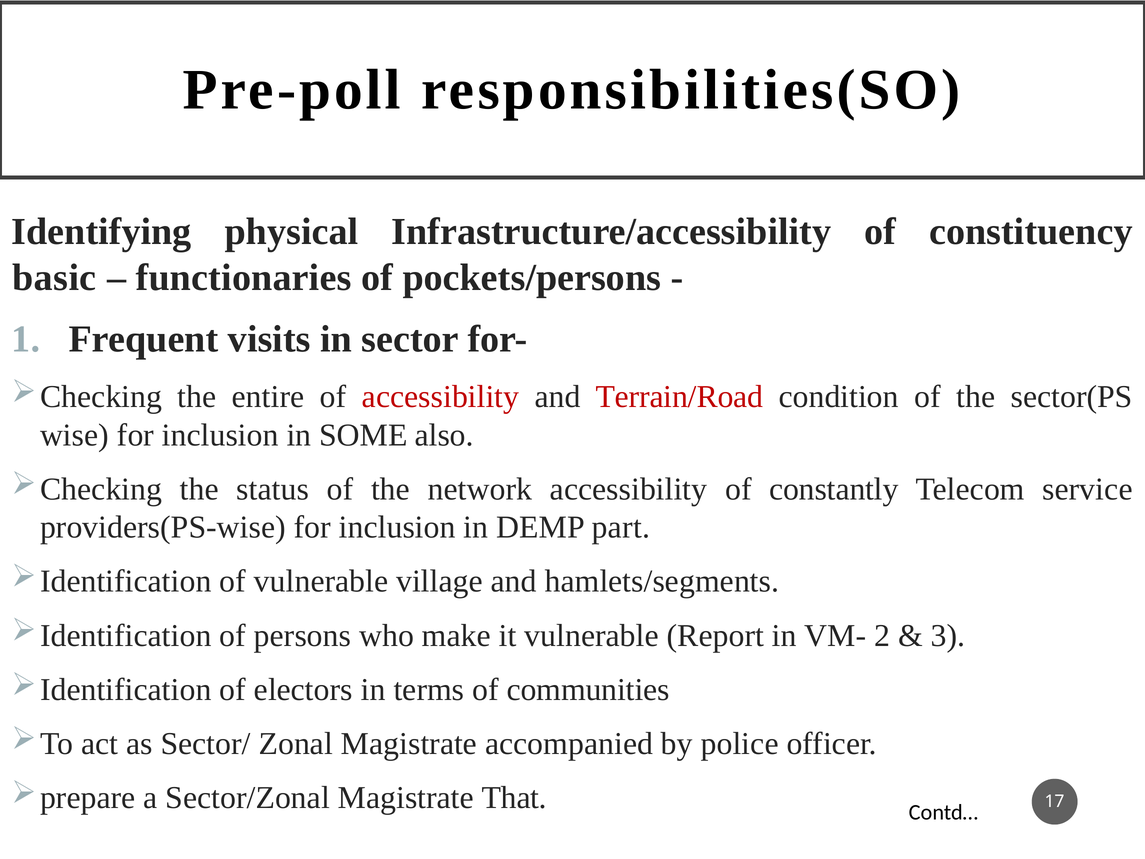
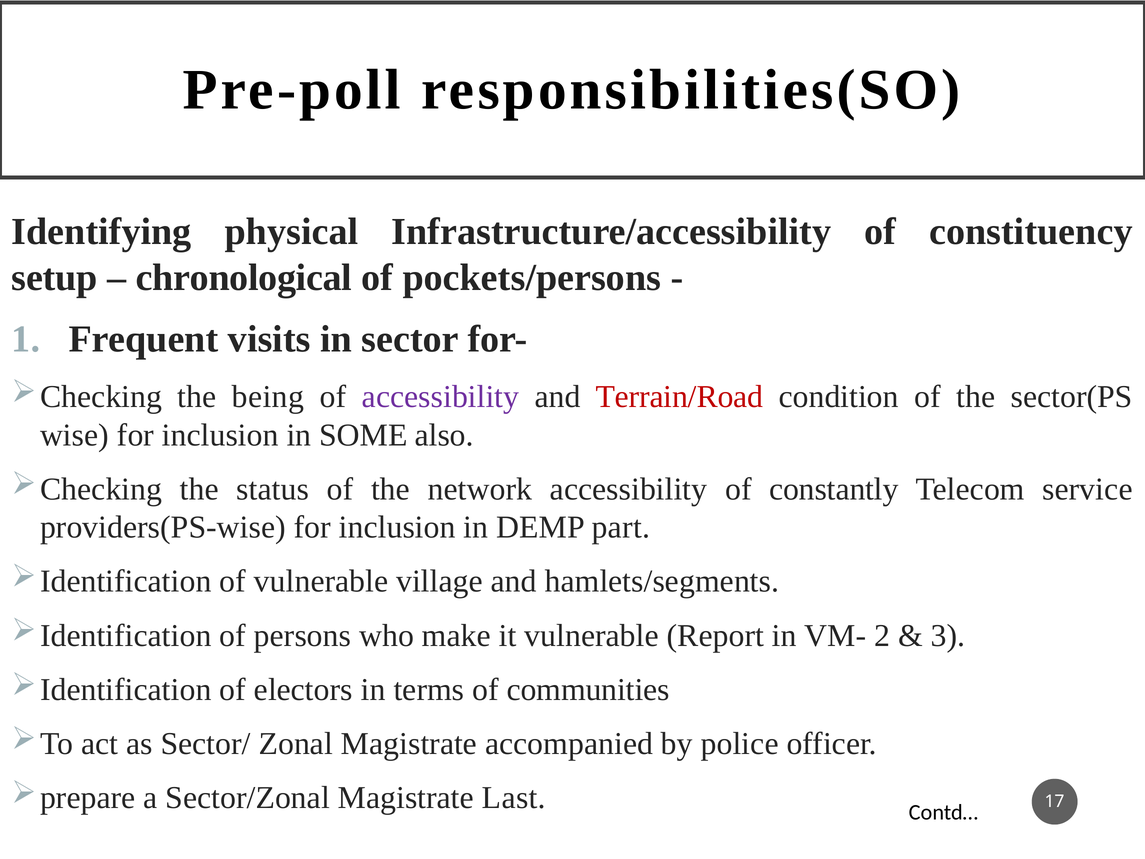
basic: basic -> setup
functionaries: functionaries -> chronological
entire: entire -> being
accessibility at (441, 397) colour: red -> purple
That: That -> Last
